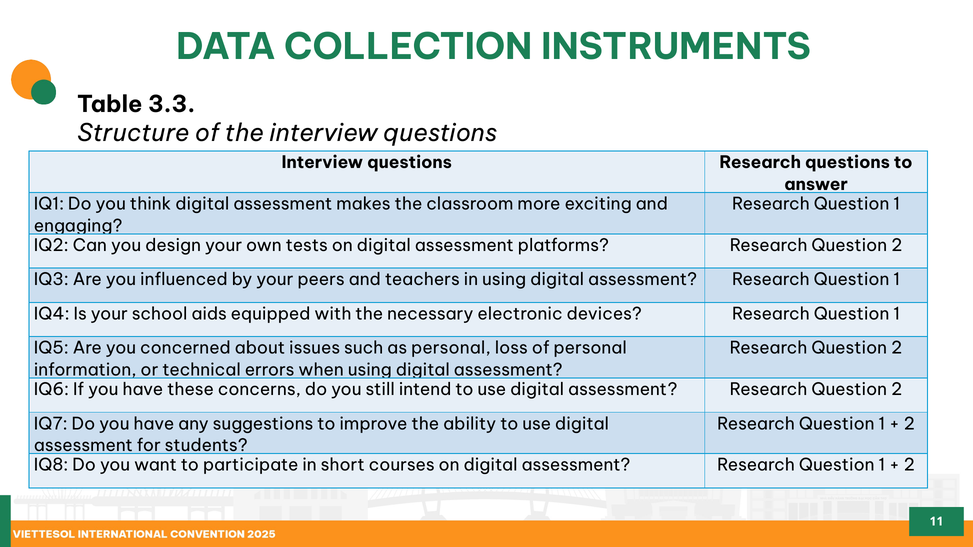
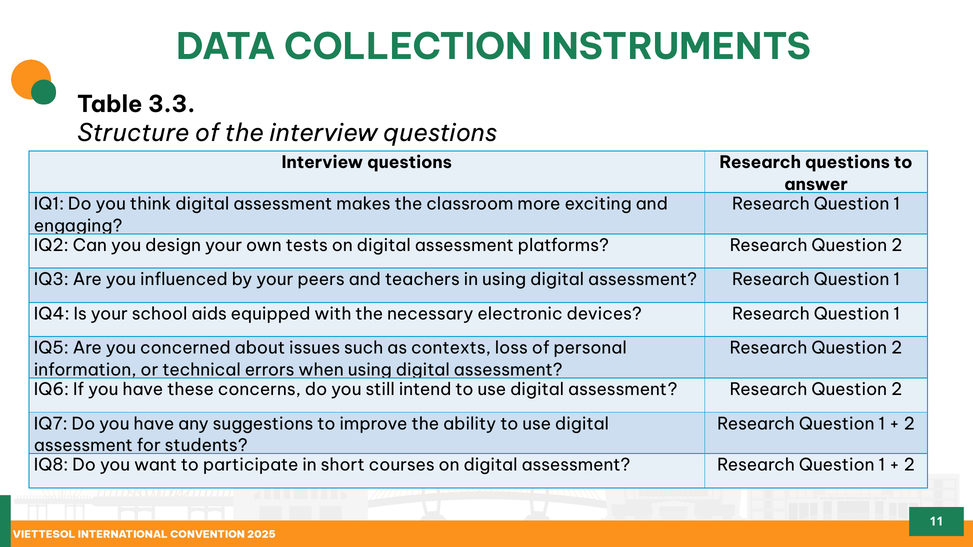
as personal: personal -> contexts
